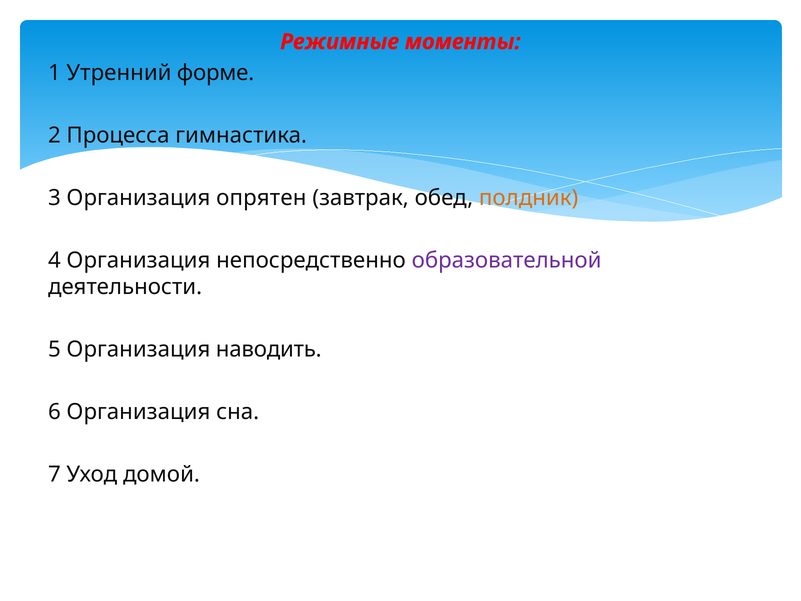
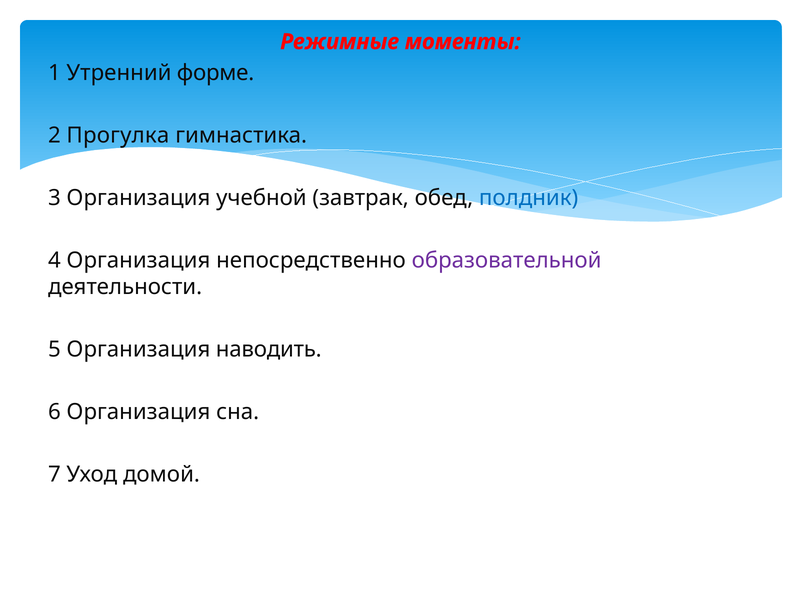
Процесса: Процесса -> Прогулка
опрятен: опрятен -> учебной
полдник colour: orange -> blue
